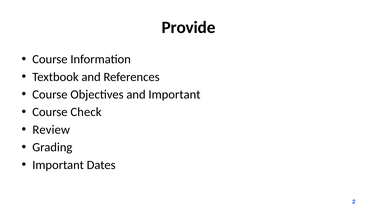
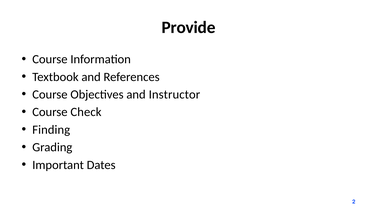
and Important: Important -> Instructor
Review: Review -> Finding
